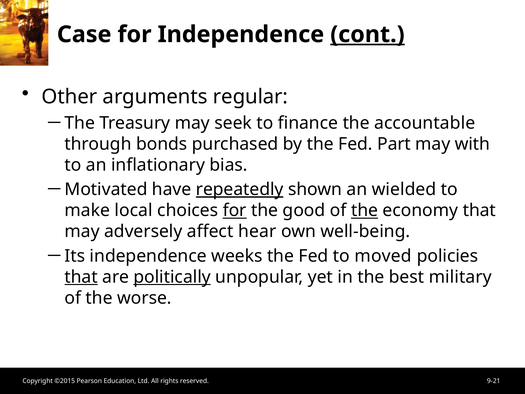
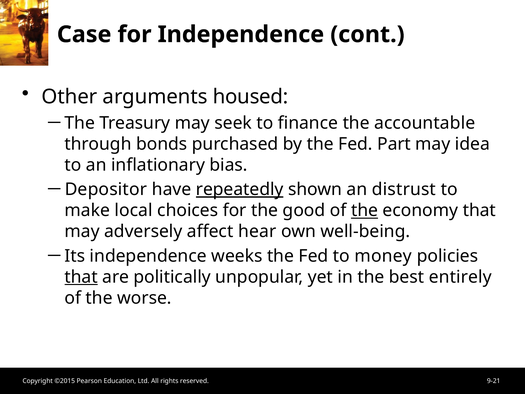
cont underline: present -> none
regular: regular -> housed
with: with -> idea
Motivated: Motivated -> Depositor
wielded: wielded -> distrust
for at (235, 210) underline: present -> none
moved: moved -> money
politically underline: present -> none
military: military -> entirely
